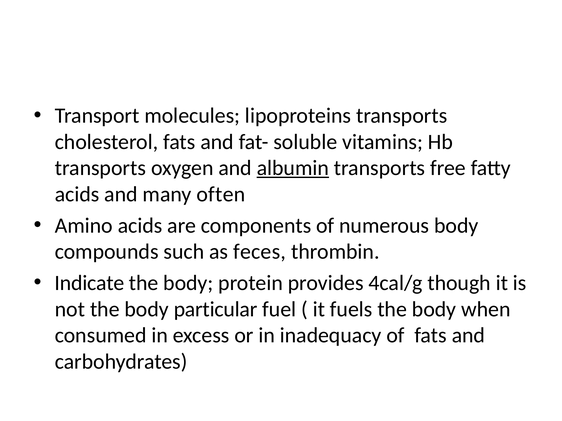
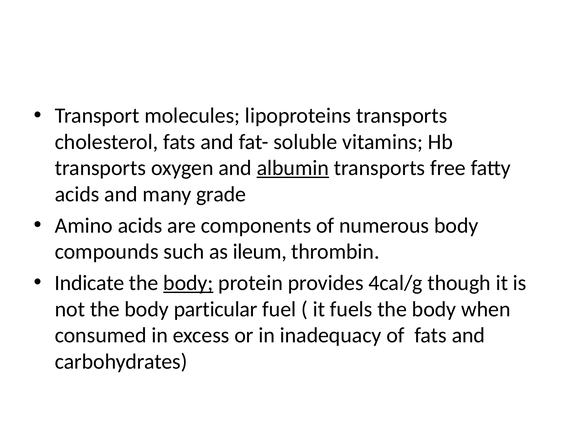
often: often -> grade
feces: feces -> ileum
body at (188, 283) underline: none -> present
